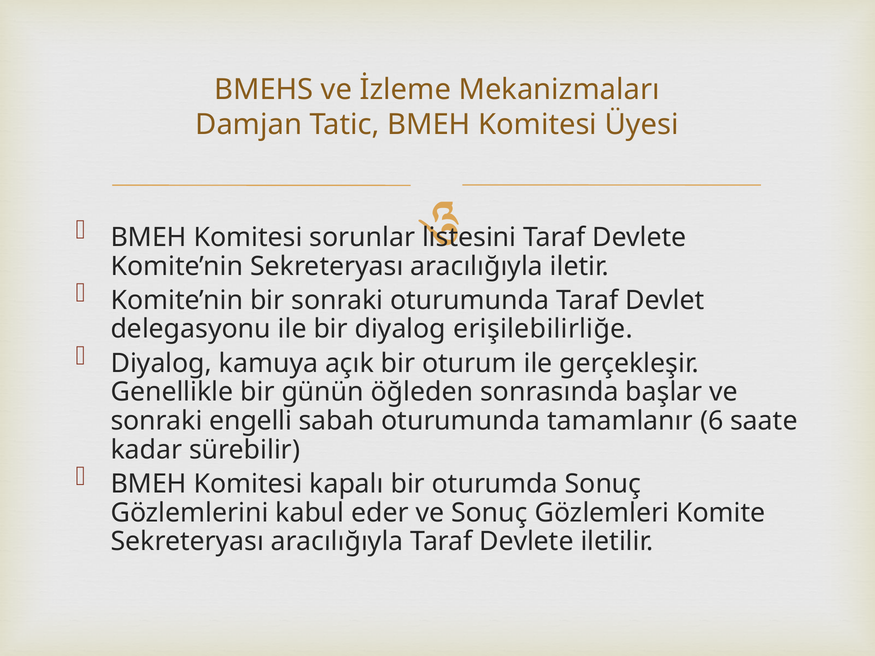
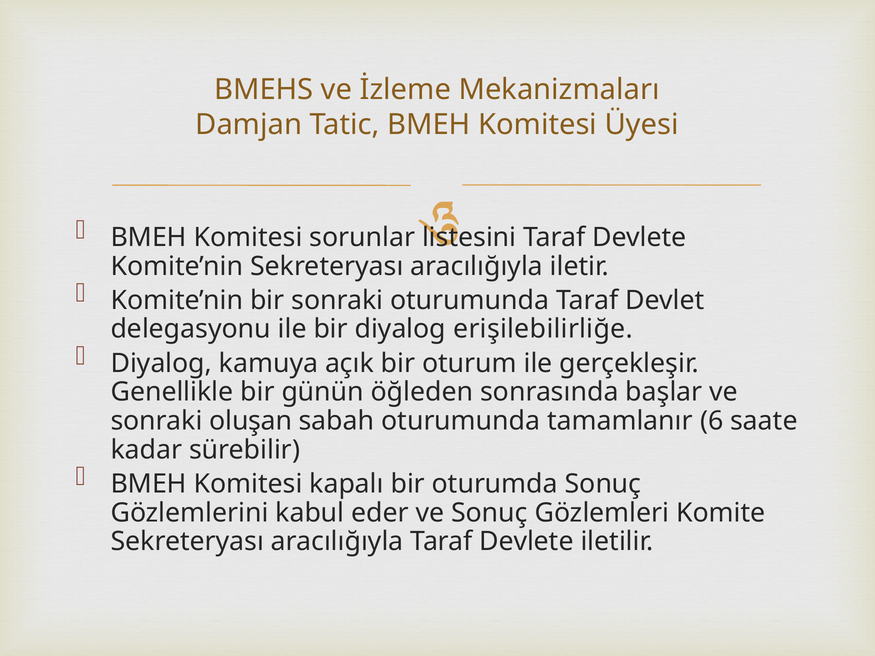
engelli: engelli -> oluşan
